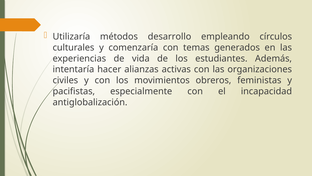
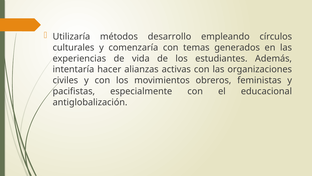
incapacidad: incapacidad -> educacional
